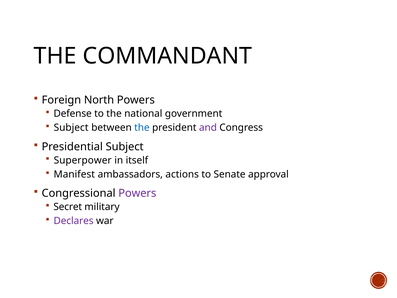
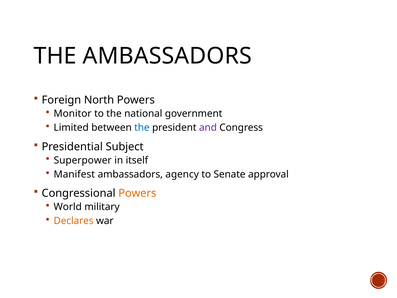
THE COMMANDANT: COMMANDANT -> AMBASSADORS
Defense: Defense -> Monitor
Subject at (71, 128): Subject -> Limited
actions: actions -> agency
Powers at (137, 193) colour: purple -> orange
Secret: Secret -> World
Declares colour: purple -> orange
